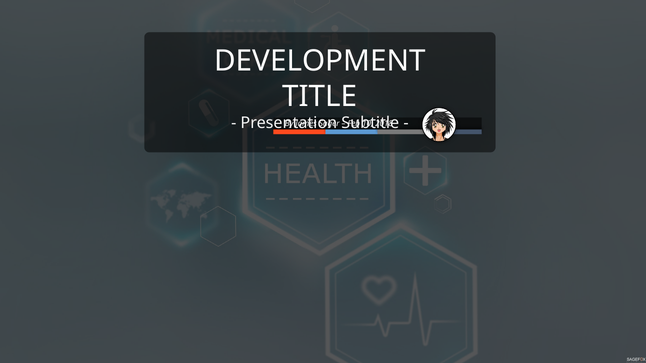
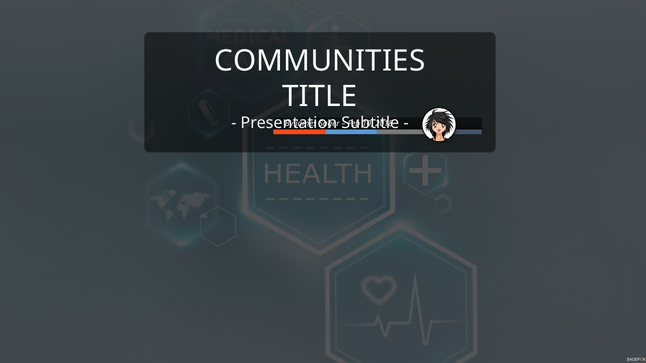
DEVELOPMENT: DEVELOPMENT -> COMMUNITIES
